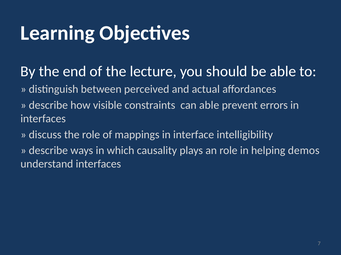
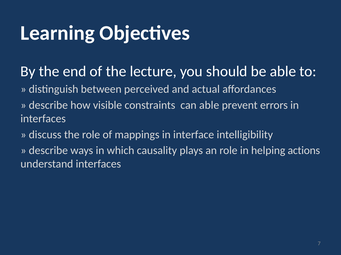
demos: demos -> actions
